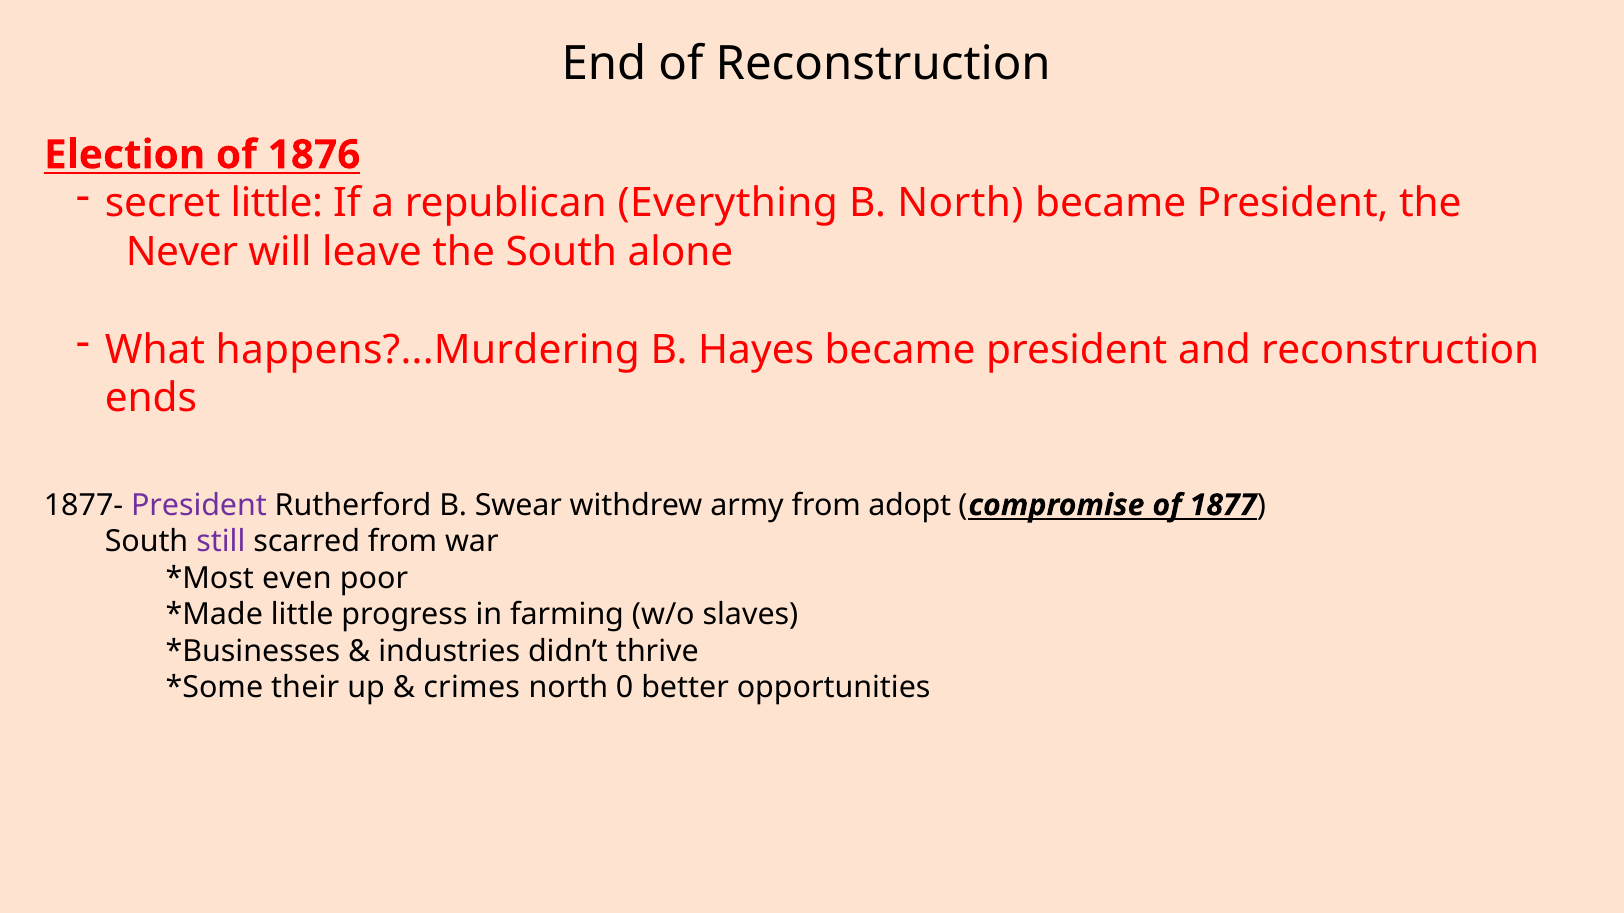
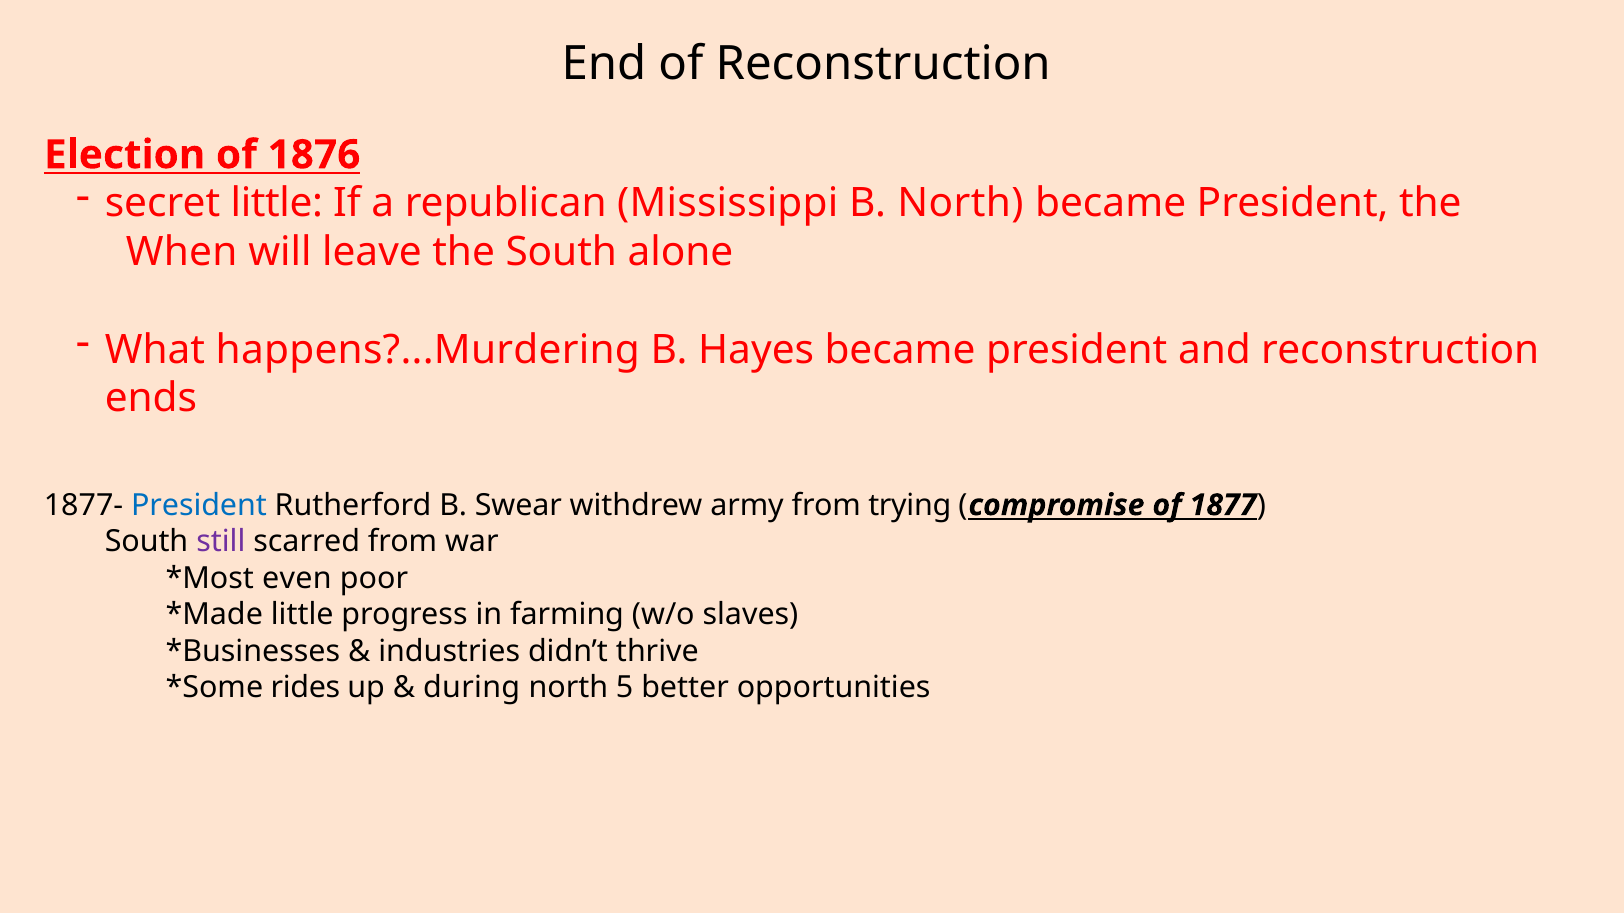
Everything: Everything -> Mississippi
Never: Never -> When
President at (199, 505) colour: purple -> blue
adopt: adopt -> trying
their: their -> rides
crimes: crimes -> during
0: 0 -> 5
